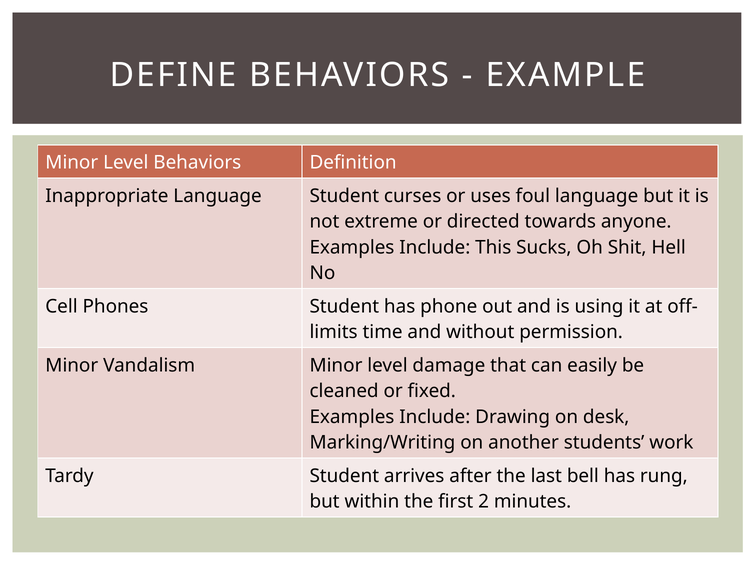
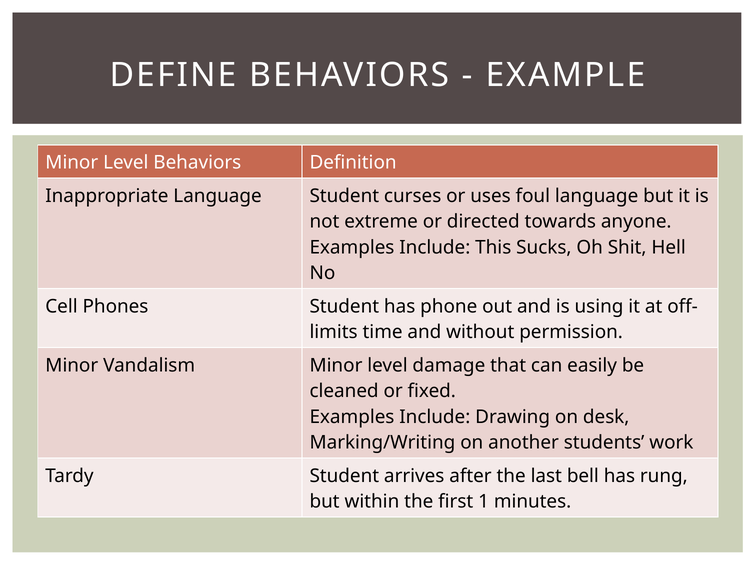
2: 2 -> 1
